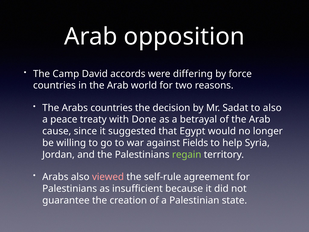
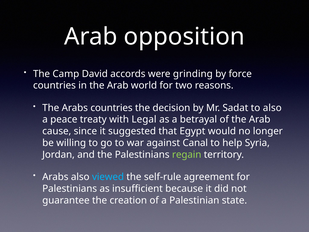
differing: differing -> grinding
Done: Done -> Legal
Fields: Fields -> Canal
viewed colour: pink -> light blue
